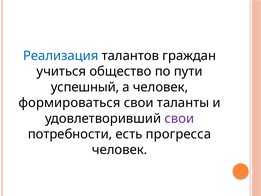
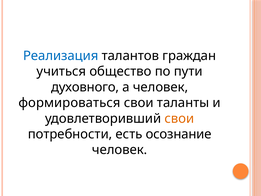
успешный: успешный -> духовного
свои at (179, 118) colour: purple -> orange
прогресса: прогресса -> осознание
